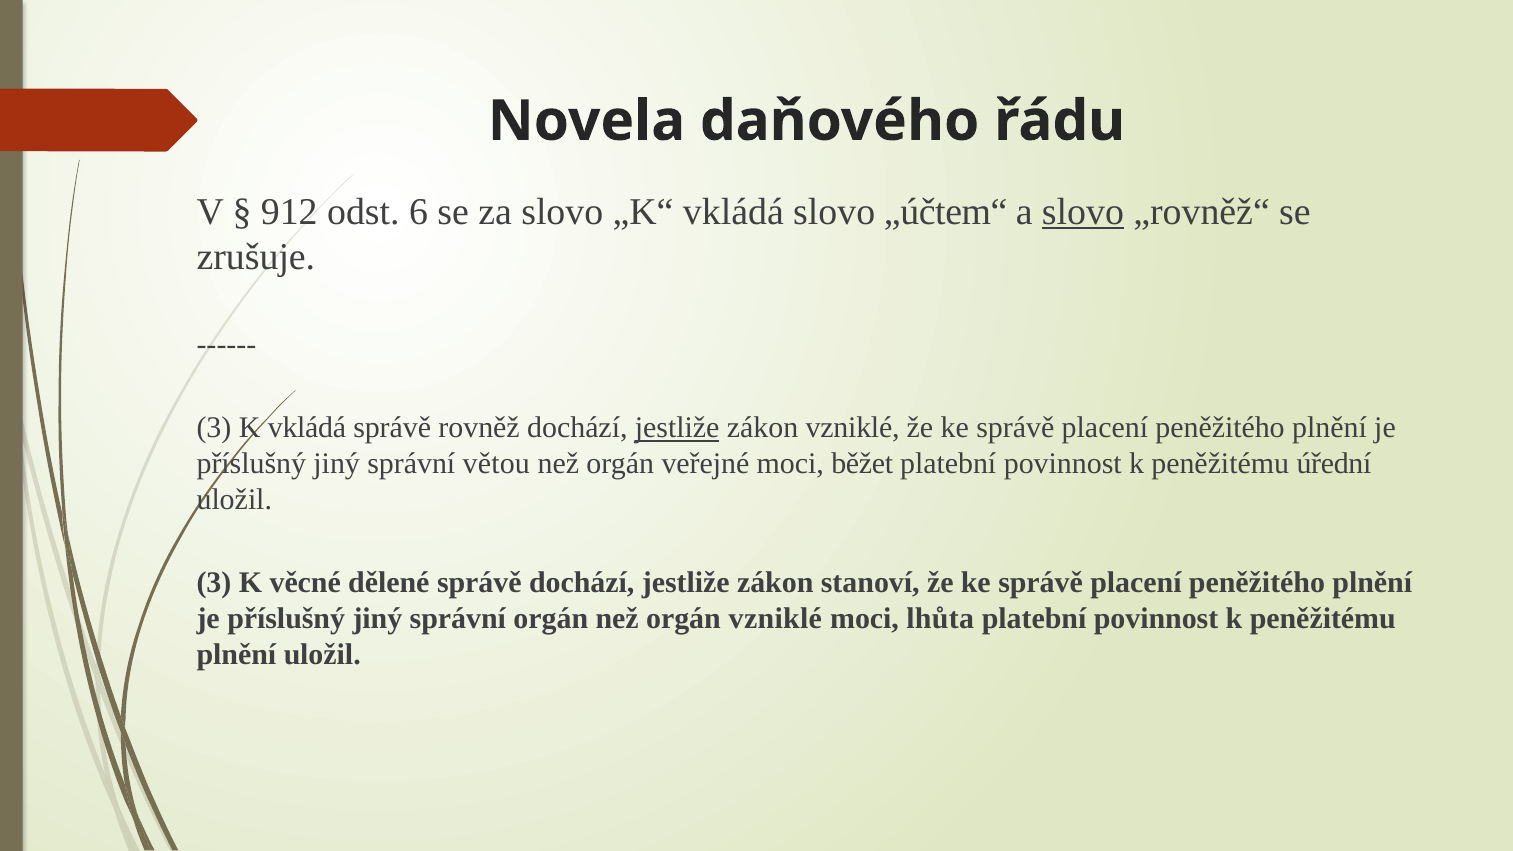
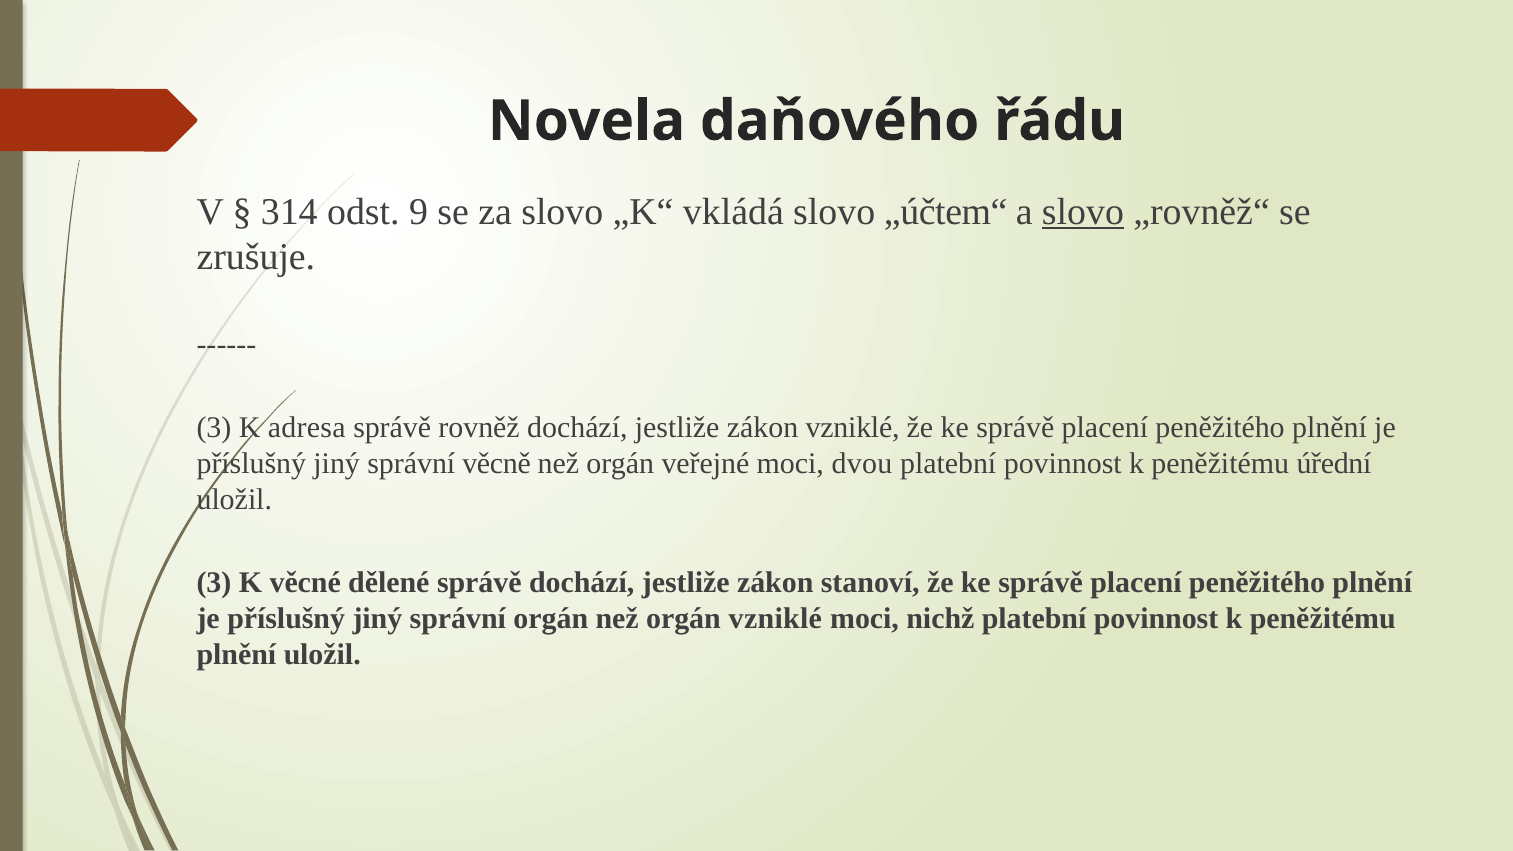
912: 912 -> 314
6: 6 -> 9
K vkládá: vkládá -> adresa
jestliže at (677, 428) underline: present -> none
větou: větou -> věcně
běžet: běžet -> dvou
lhůta: lhůta -> nichž
